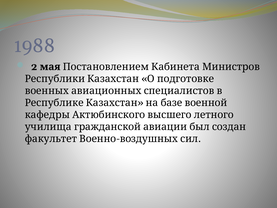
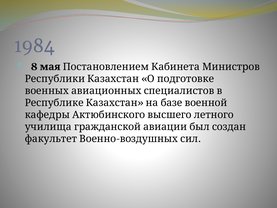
1988: 1988 -> 1984
2: 2 -> 8
